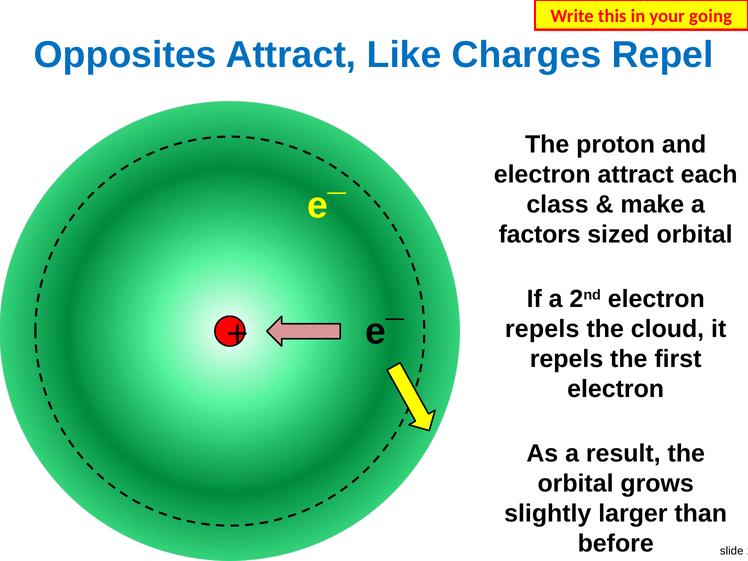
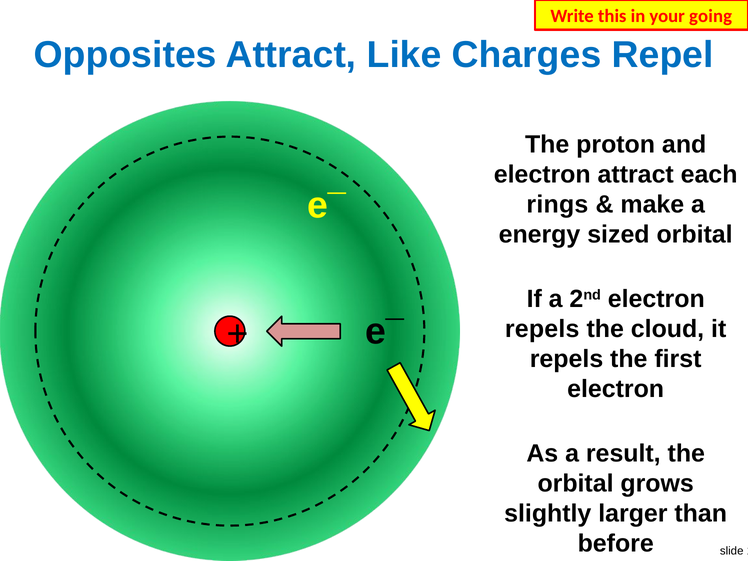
class: class -> rings
factors: factors -> energy
